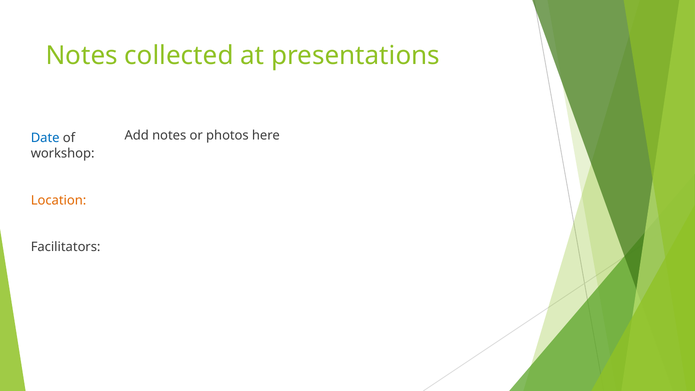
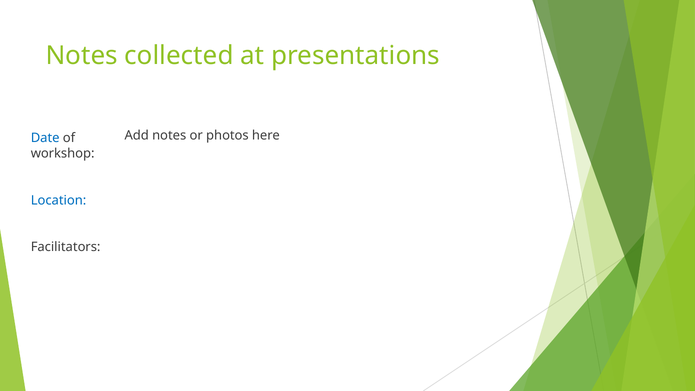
Location colour: orange -> blue
